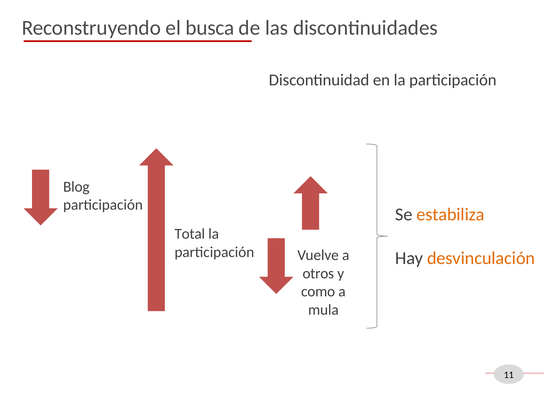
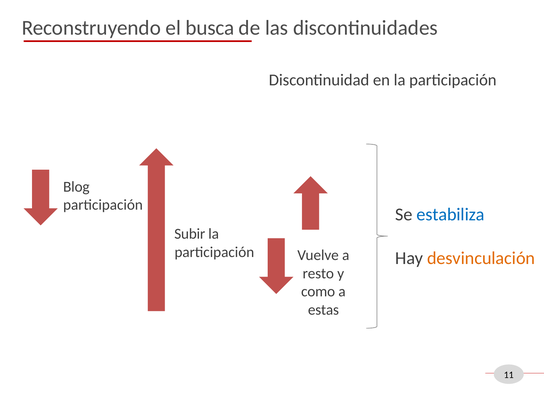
estabiliza colour: orange -> blue
Total: Total -> Subir
otros: otros -> resto
mula: mula -> estas
